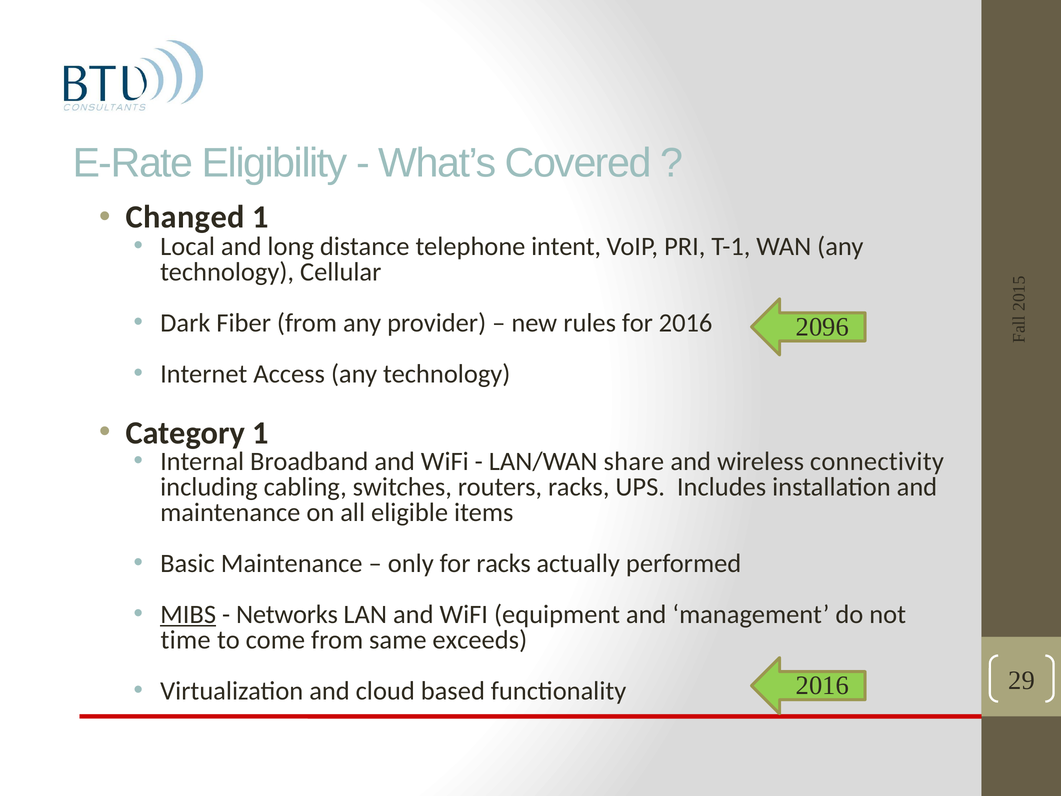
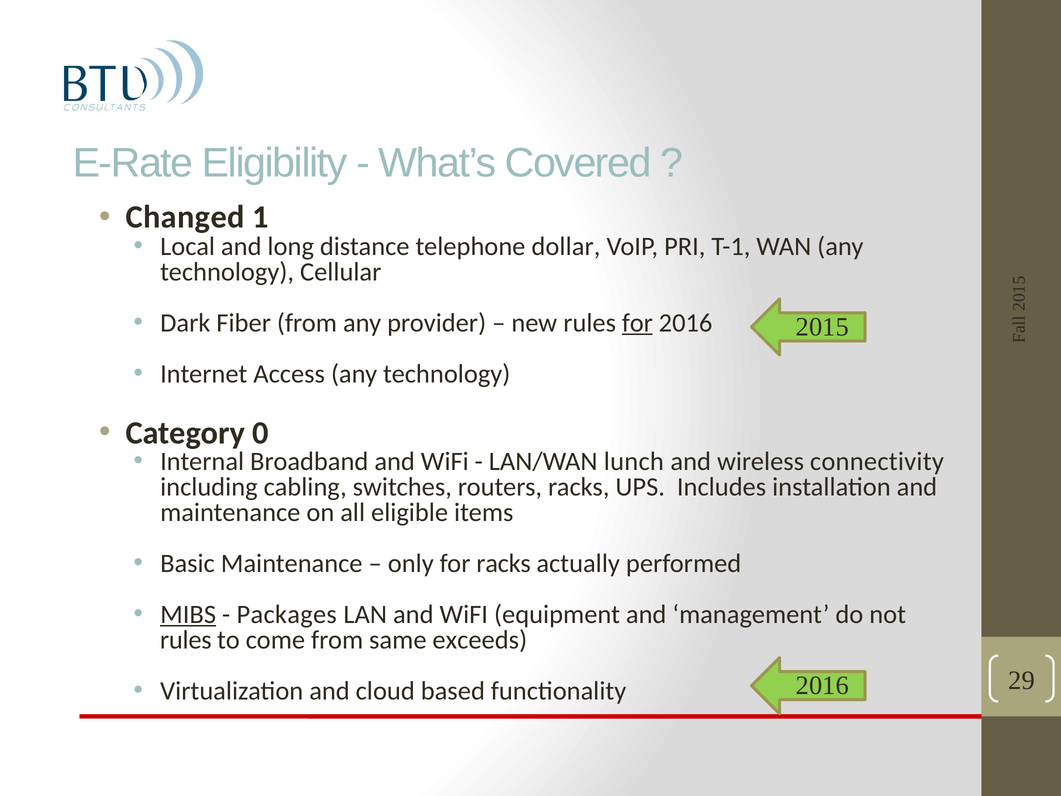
intent: intent -> dollar
for at (637, 323) underline: none -> present
2096: 2096 -> 2015
Category 1: 1 -> 0
share: share -> lunch
Networks: Networks -> Packages
time at (186, 640): time -> rules
